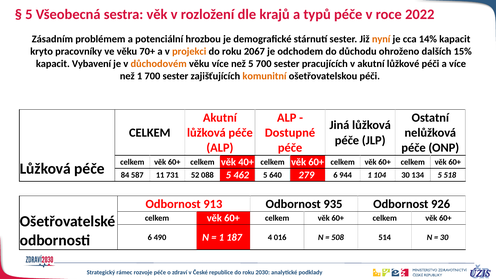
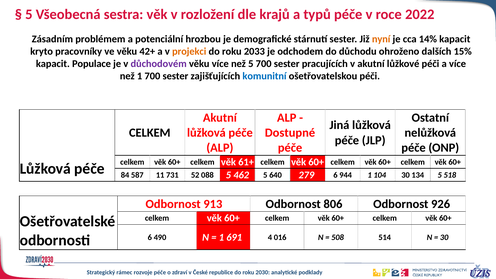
70+: 70+ -> 42+
2067: 2067 -> 2033
Vybavení: Vybavení -> Populace
důchodovém colour: orange -> purple
komunitní colour: orange -> blue
40+: 40+ -> 61+
935: 935 -> 806
187: 187 -> 691
